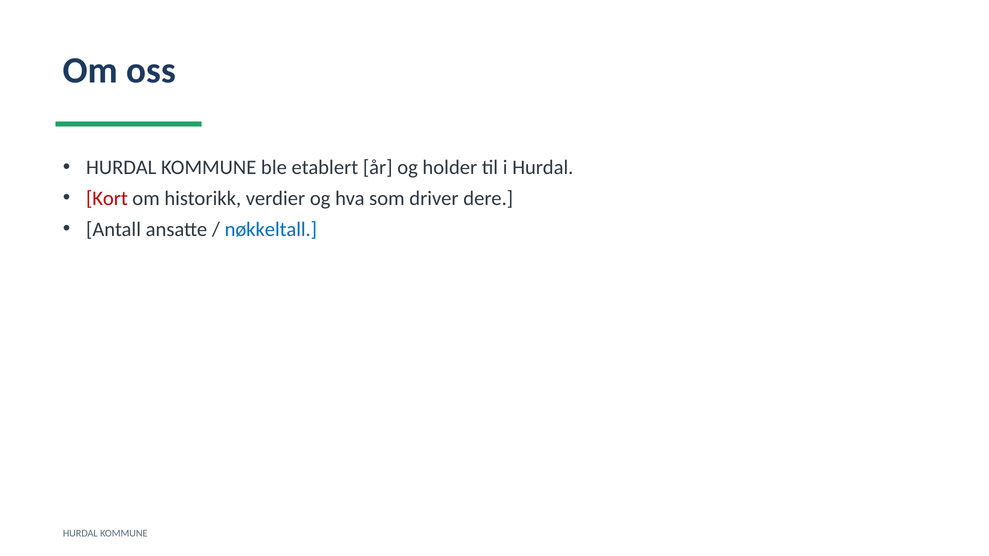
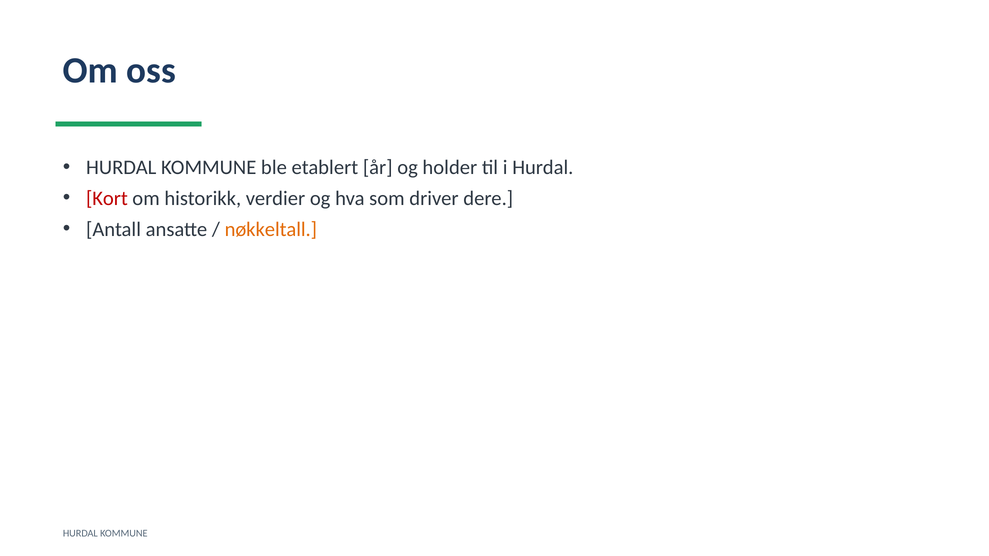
nøkkeltall colour: blue -> orange
